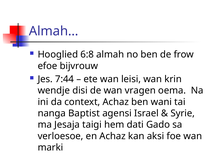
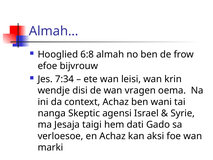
7:44: 7:44 -> 7:34
Baptist: Baptist -> Skeptic
